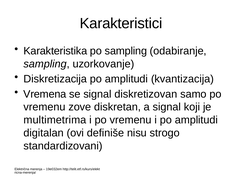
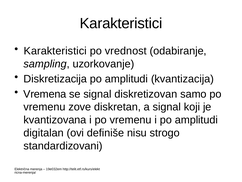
Karakteristika at (55, 51): Karakteristika -> Karakteristici
po sampling: sampling -> vrednost
multimetrima: multimetrima -> kvantizovana
